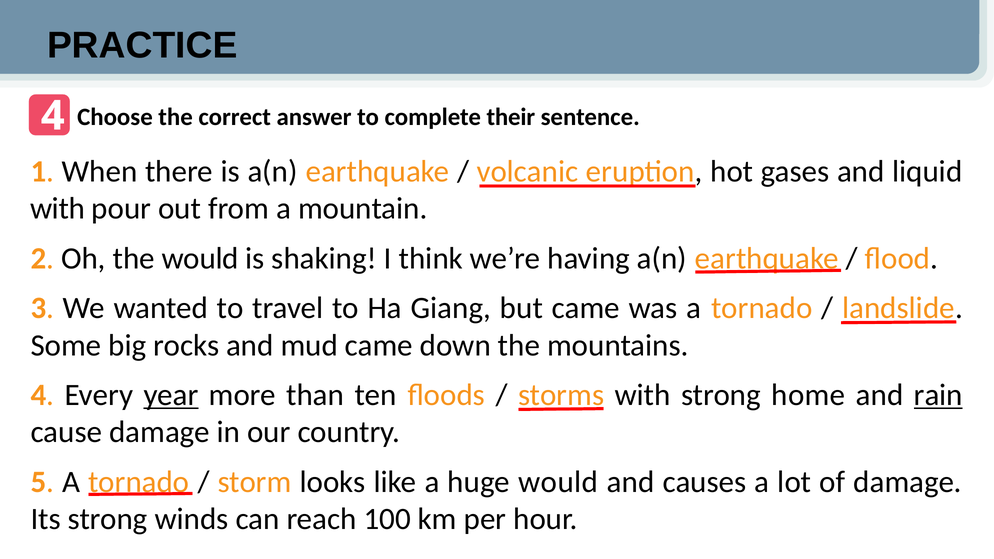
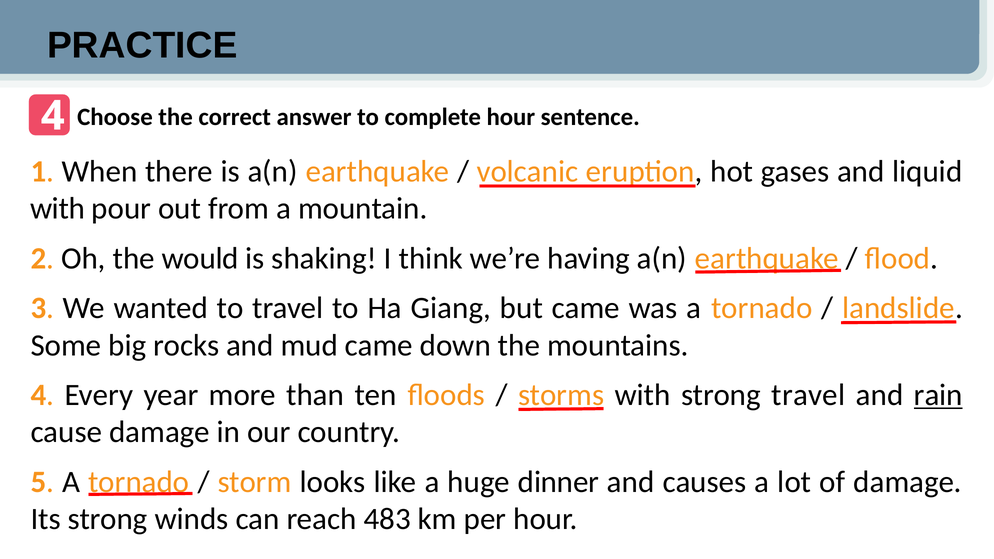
complete their: their -> hour
year underline: present -> none
strong home: home -> travel
huge would: would -> dinner
100: 100 -> 483
